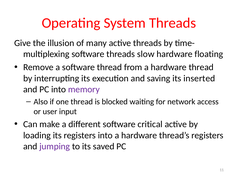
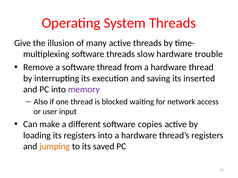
floating: floating -> trouble
critical: critical -> copies
jumping colour: purple -> orange
